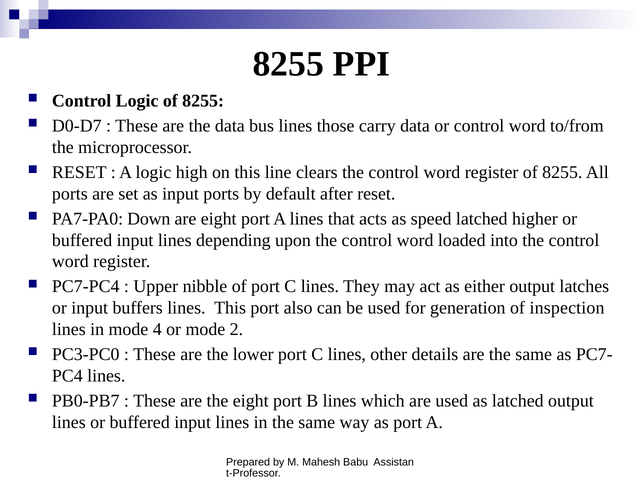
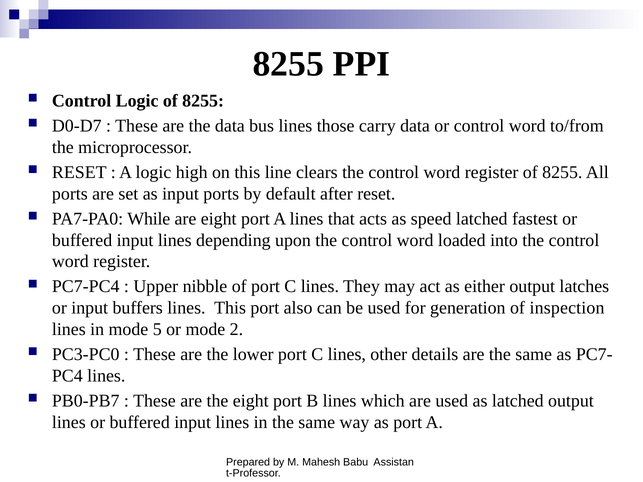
Down: Down -> While
higher: higher -> fastest
4: 4 -> 5
